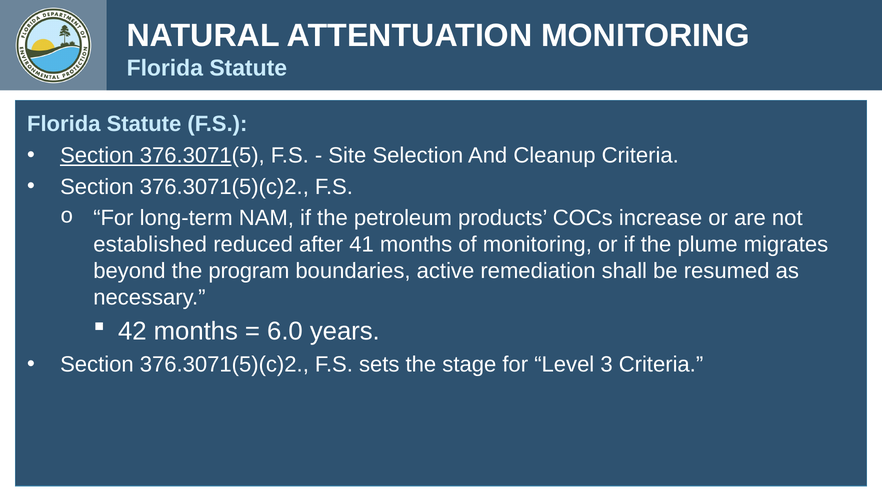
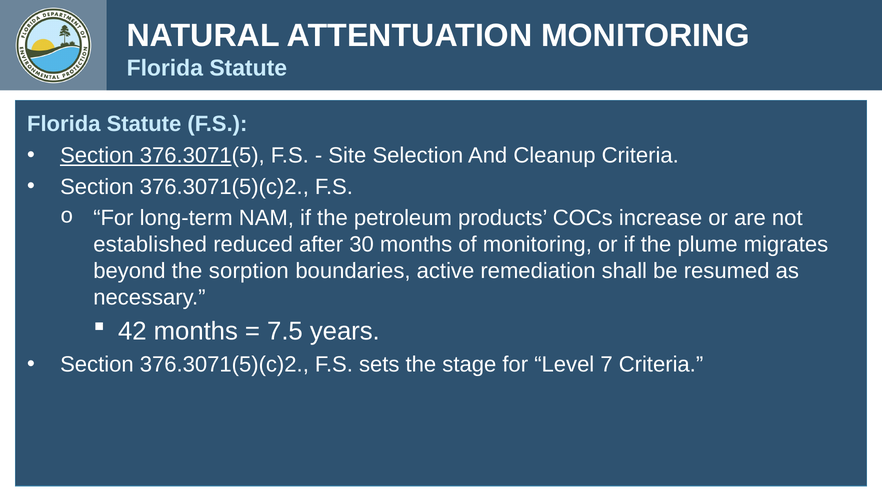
41: 41 -> 30
program: program -> sorption
6.0: 6.0 -> 7.5
3: 3 -> 7
